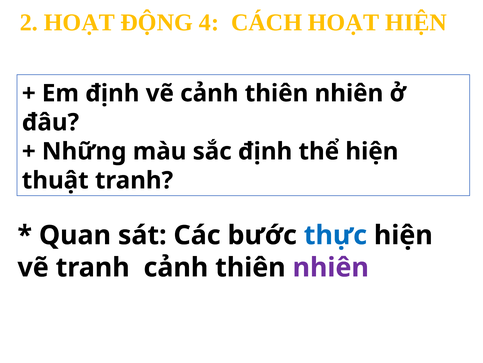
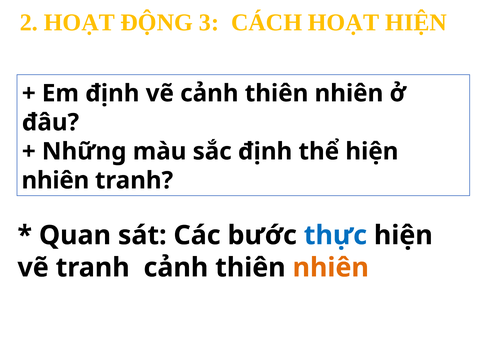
4: 4 -> 3
thuật at (55, 180): thuật -> nhiên
nhiên at (331, 267) colour: purple -> orange
